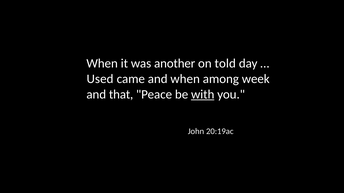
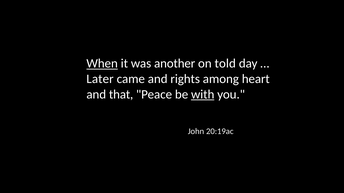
When at (102, 64) underline: none -> present
Used: Used -> Later
and when: when -> rights
week: week -> heart
